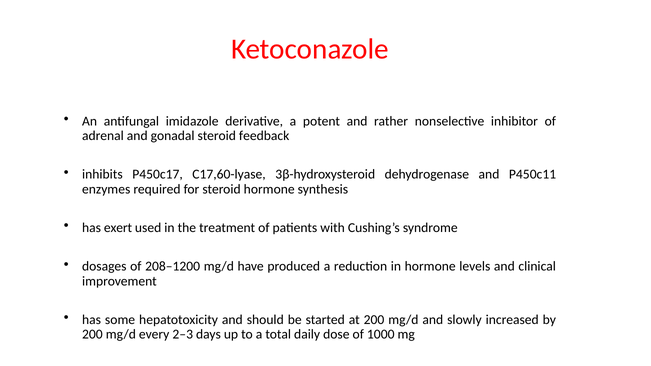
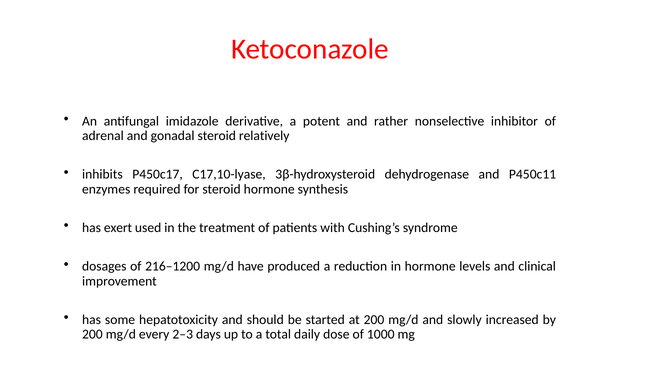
feedback: feedback -> relatively
C17,60-lyase: C17,60-lyase -> C17,10-lyase
208–1200: 208–1200 -> 216–1200
